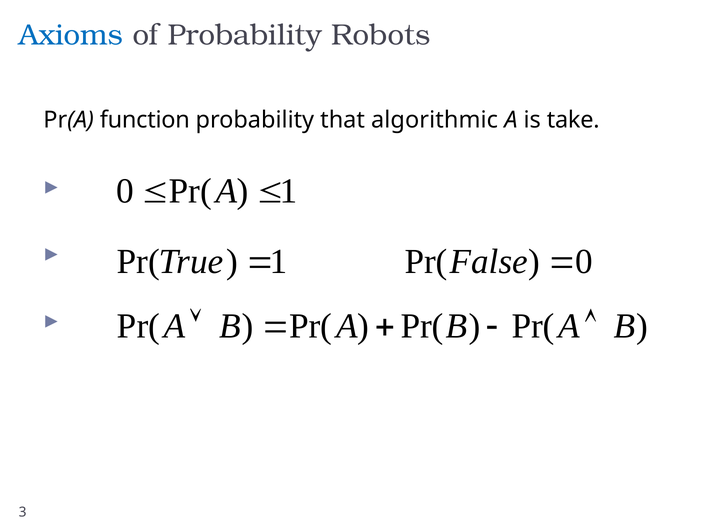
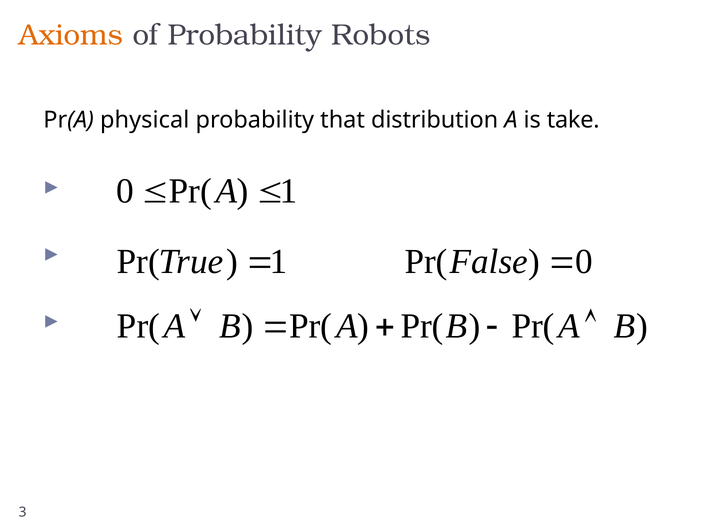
Axioms colour: blue -> orange
function: function -> physical
algorithmic: algorithmic -> distribution
